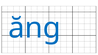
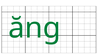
ăng colour: blue -> green
